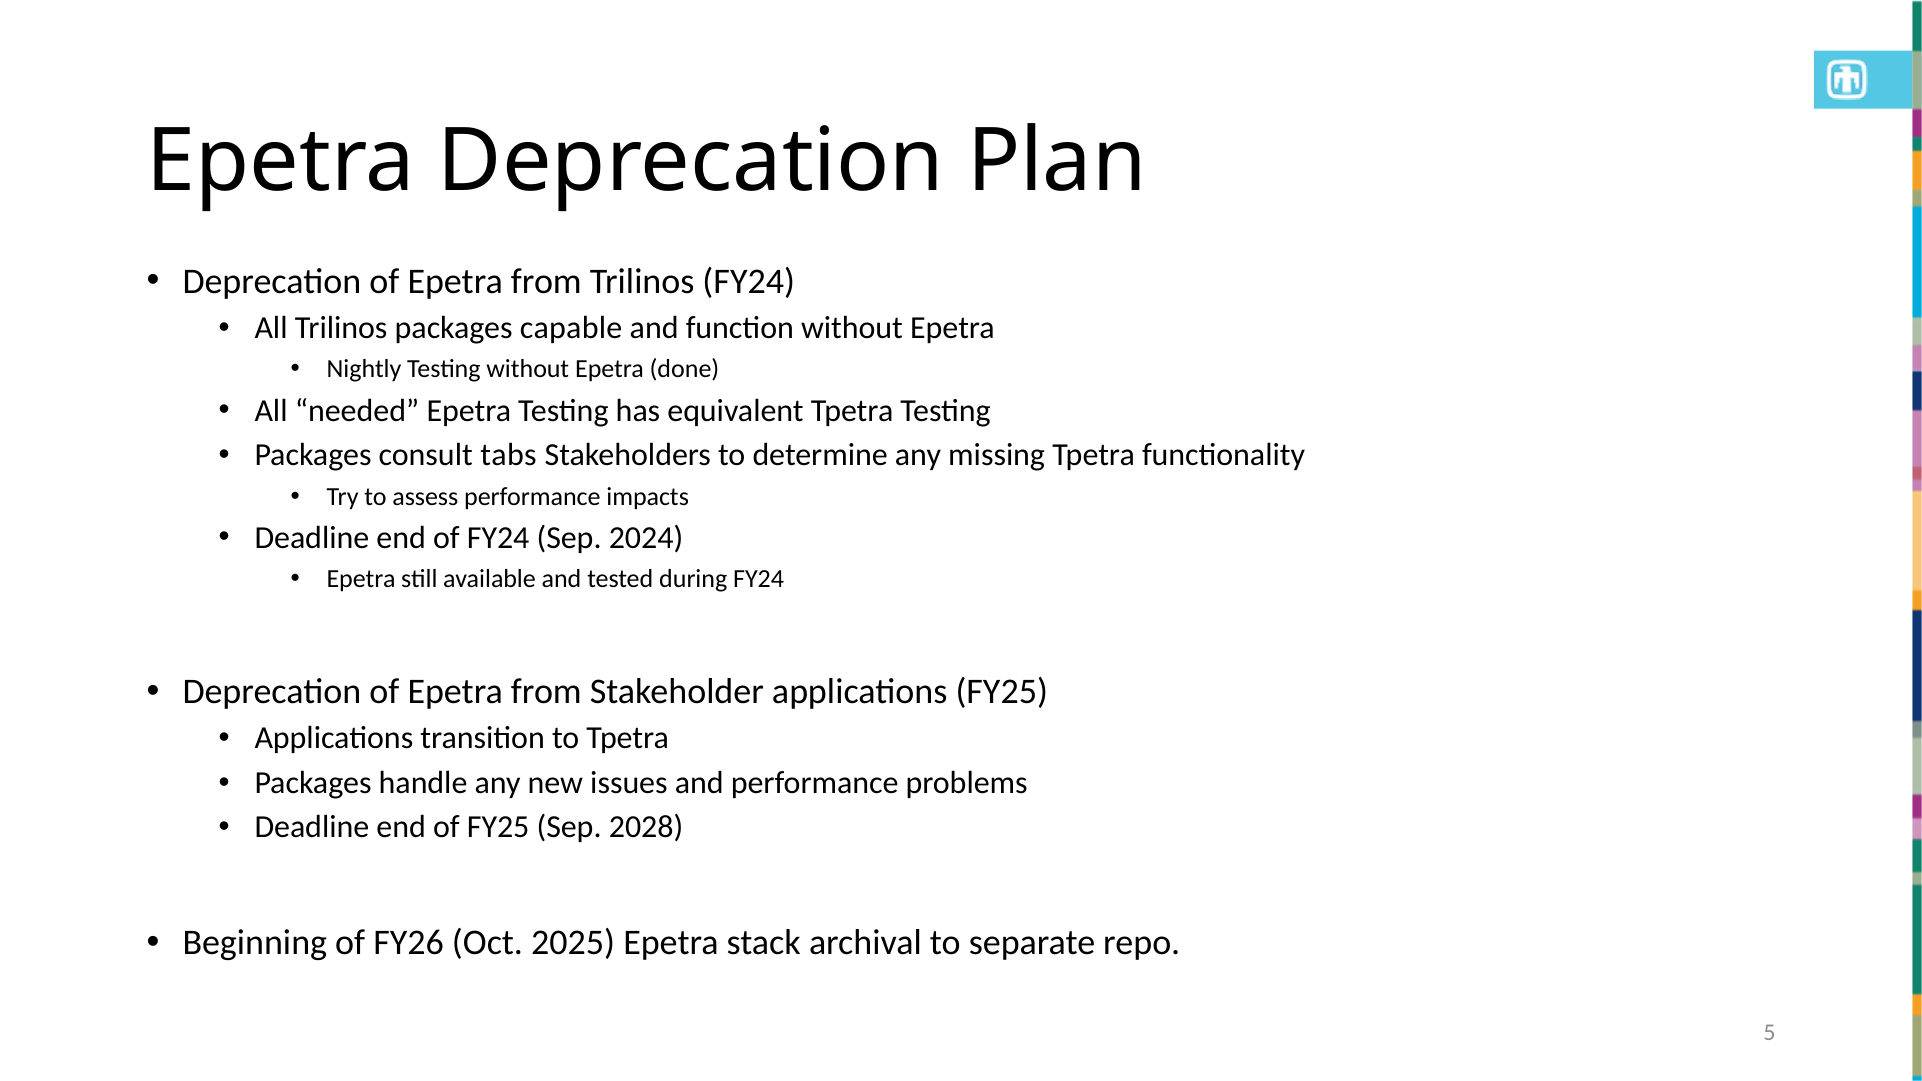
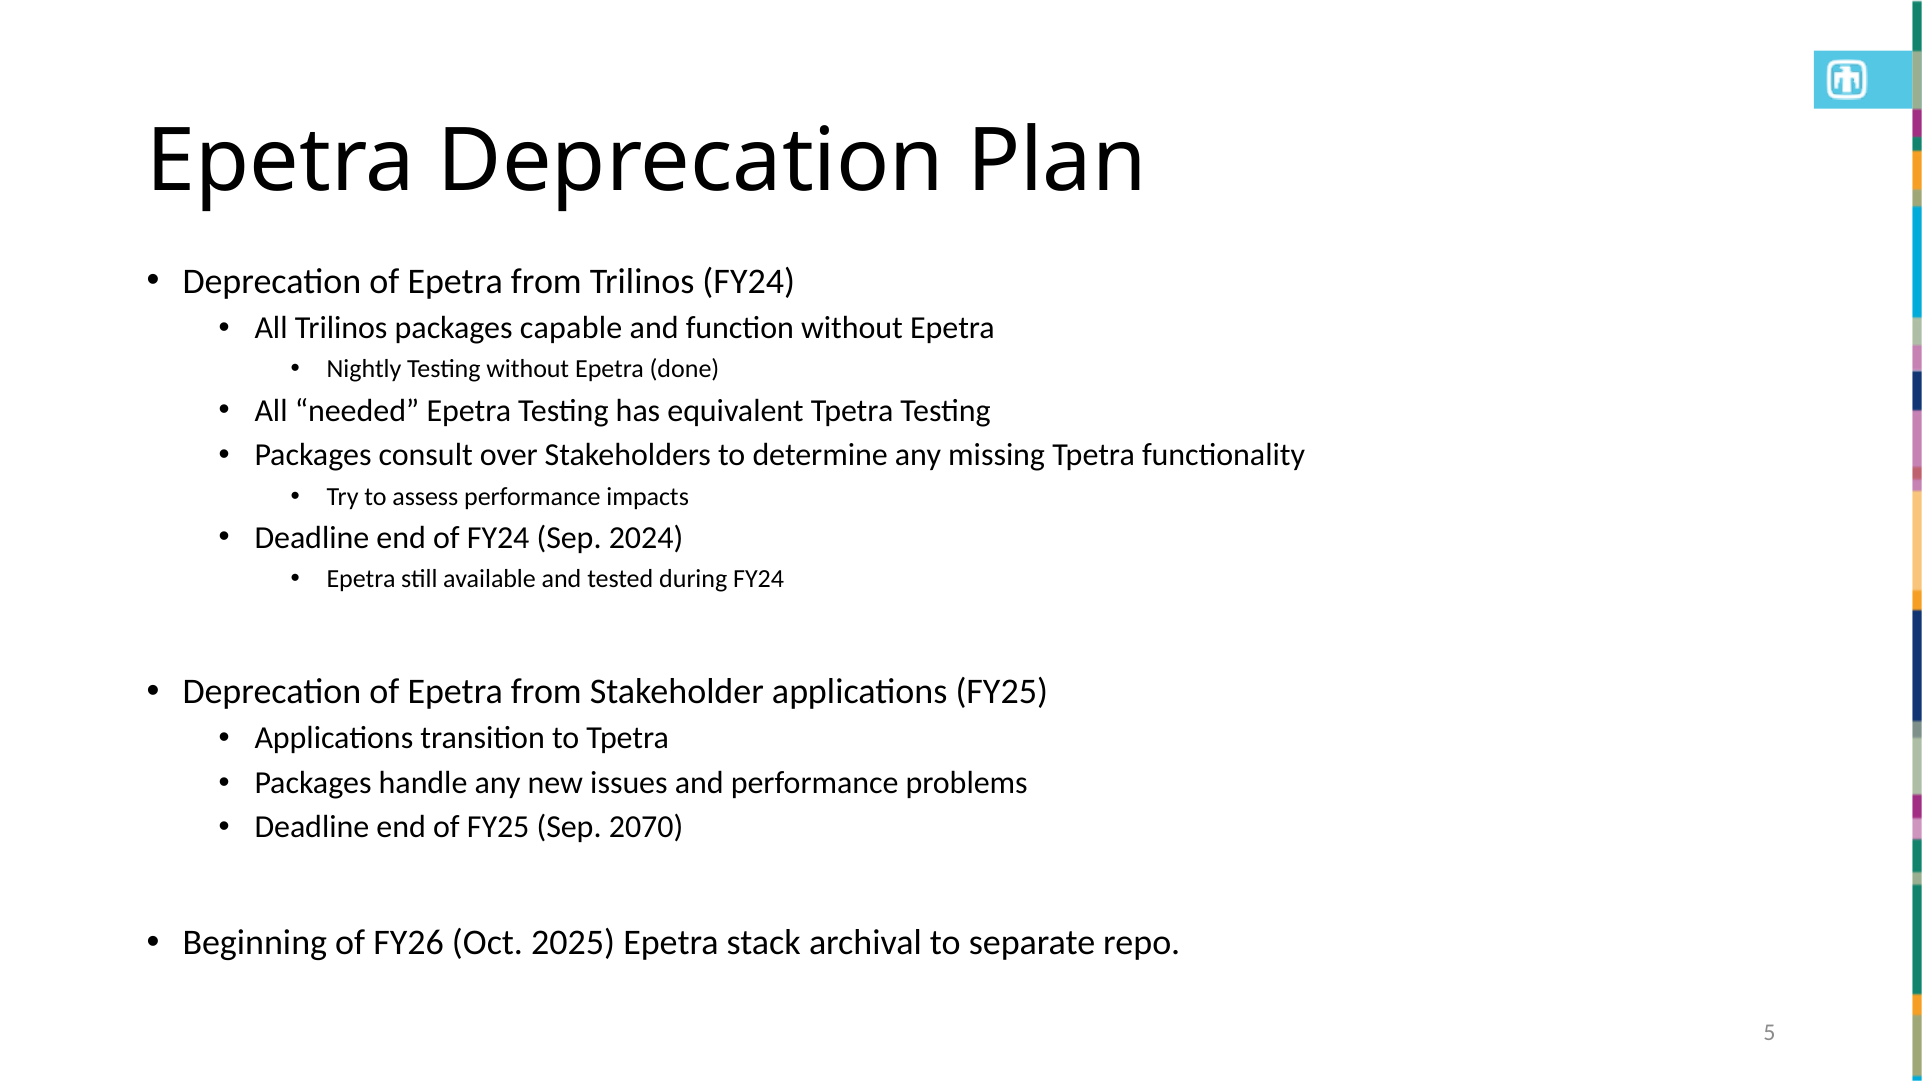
tabs: tabs -> over
2028: 2028 -> 2070
